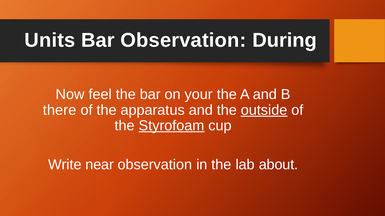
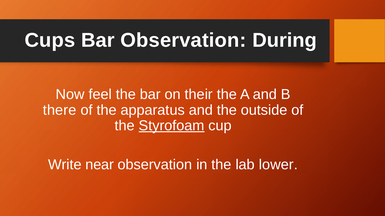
Units: Units -> Cups
your: your -> their
outside underline: present -> none
about: about -> lower
